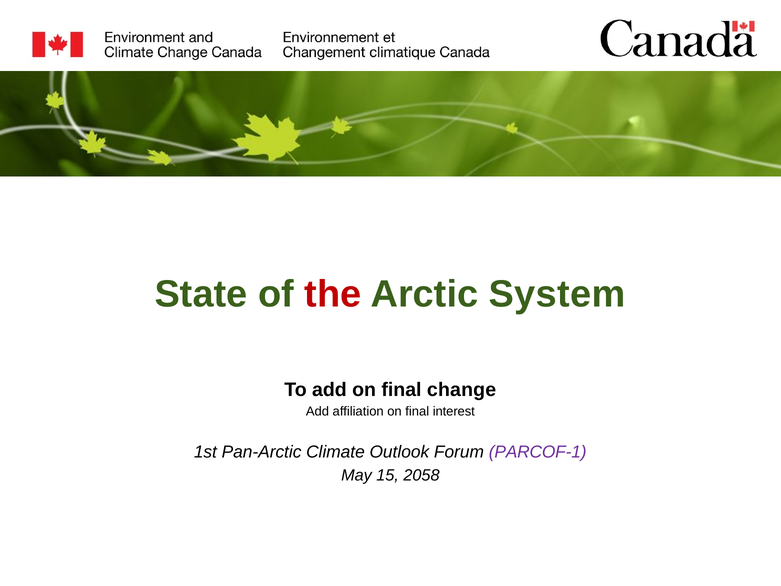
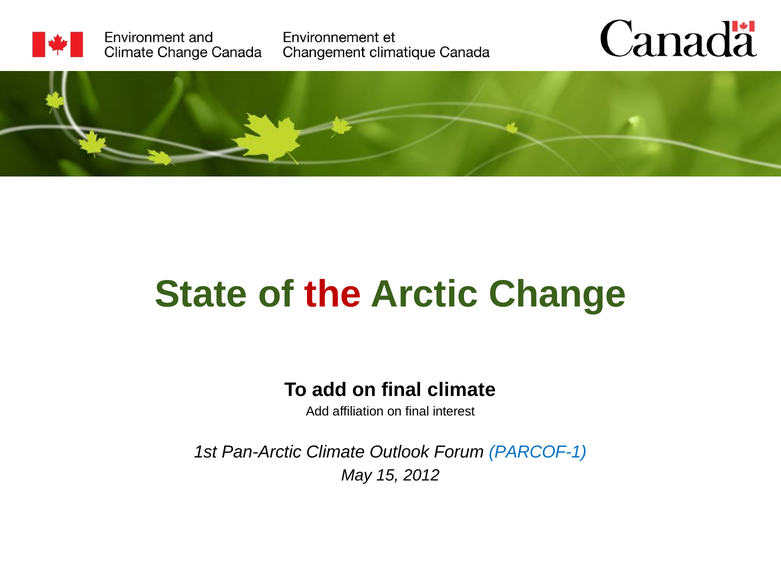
System: System -> Change
final change: change -> climate
PARCOF-1 colour: purple -> blue
2058: 2058 -> 2012
